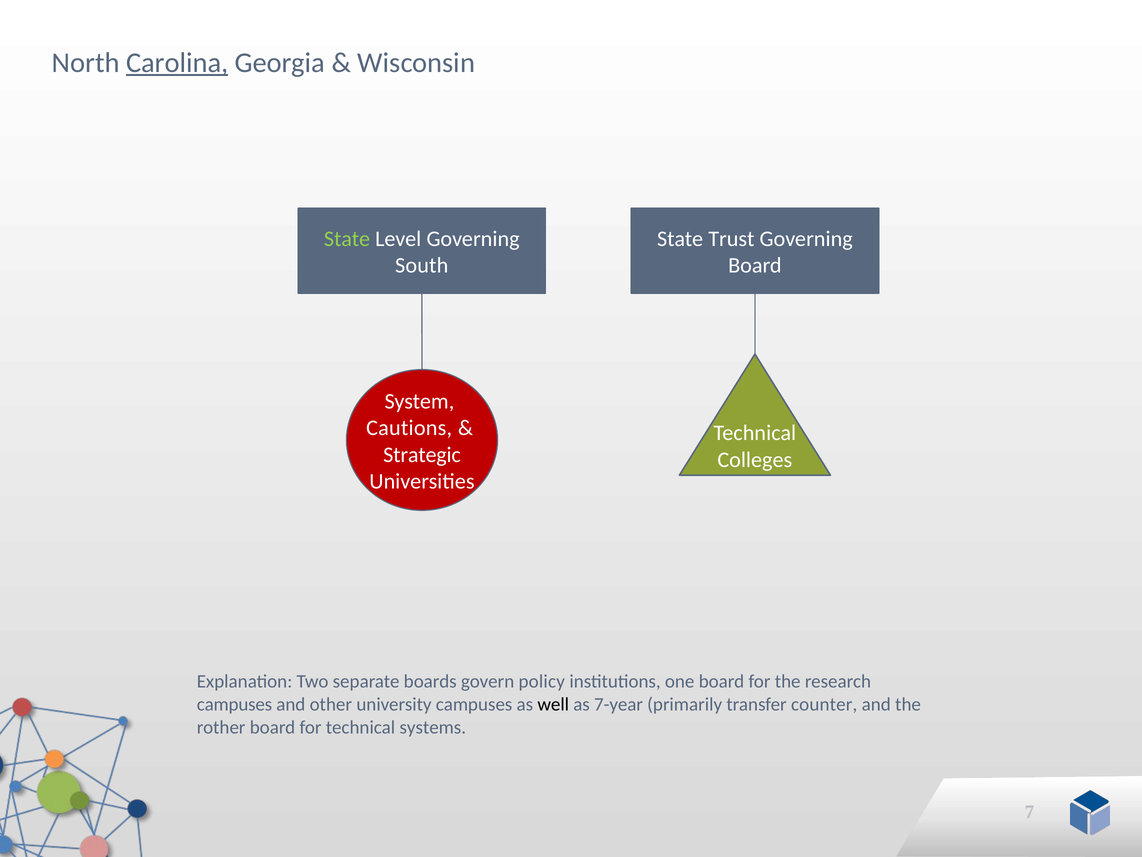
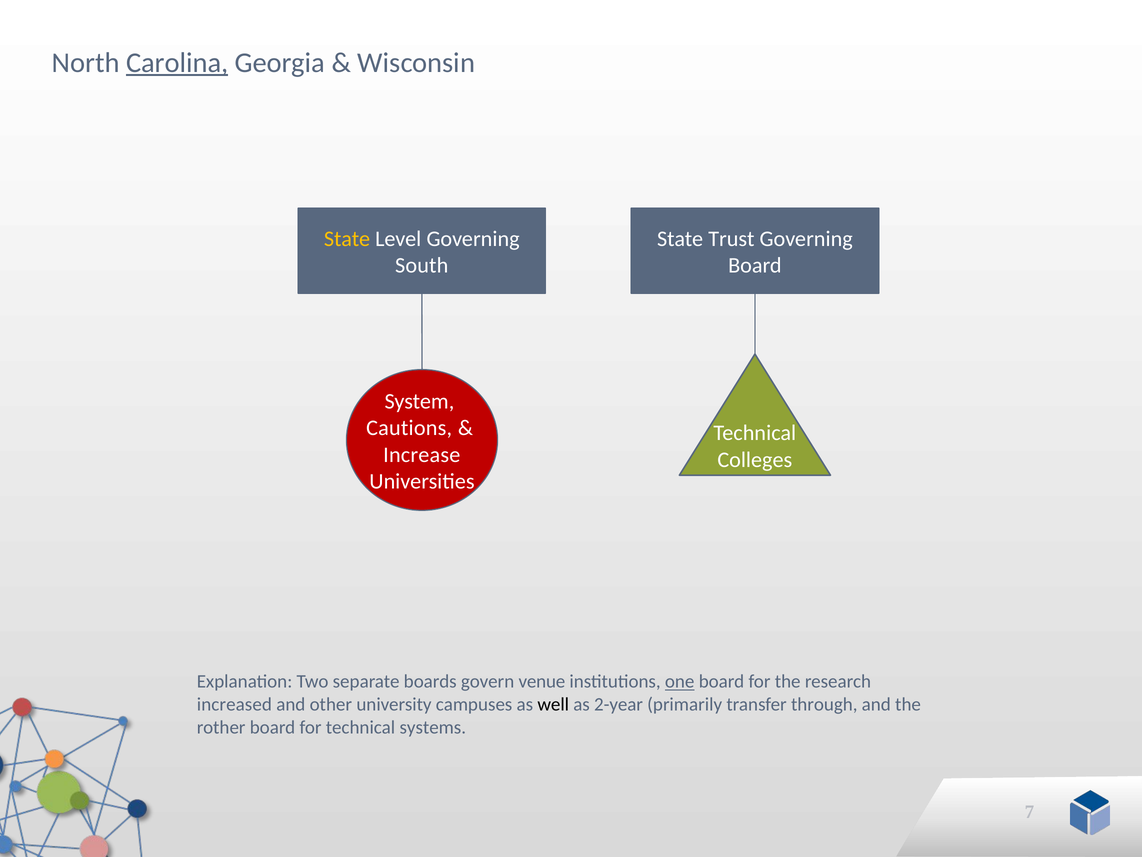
State at (347, 239) colour: light green -> yellow
Strategic: Strategic -> Increase
policy: policy -> venue
one underline: none -> present
campuses at (235, 704): campuses -> increased
7-year: 7-year -> 2-year
counter: counter -> through
